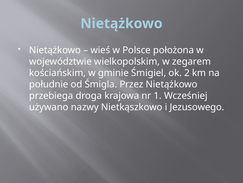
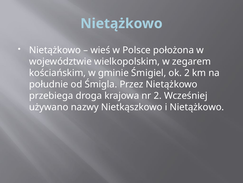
nr 1: 1 -> 2
i Jezusowego: Jezusowego -> Nietążkowo
